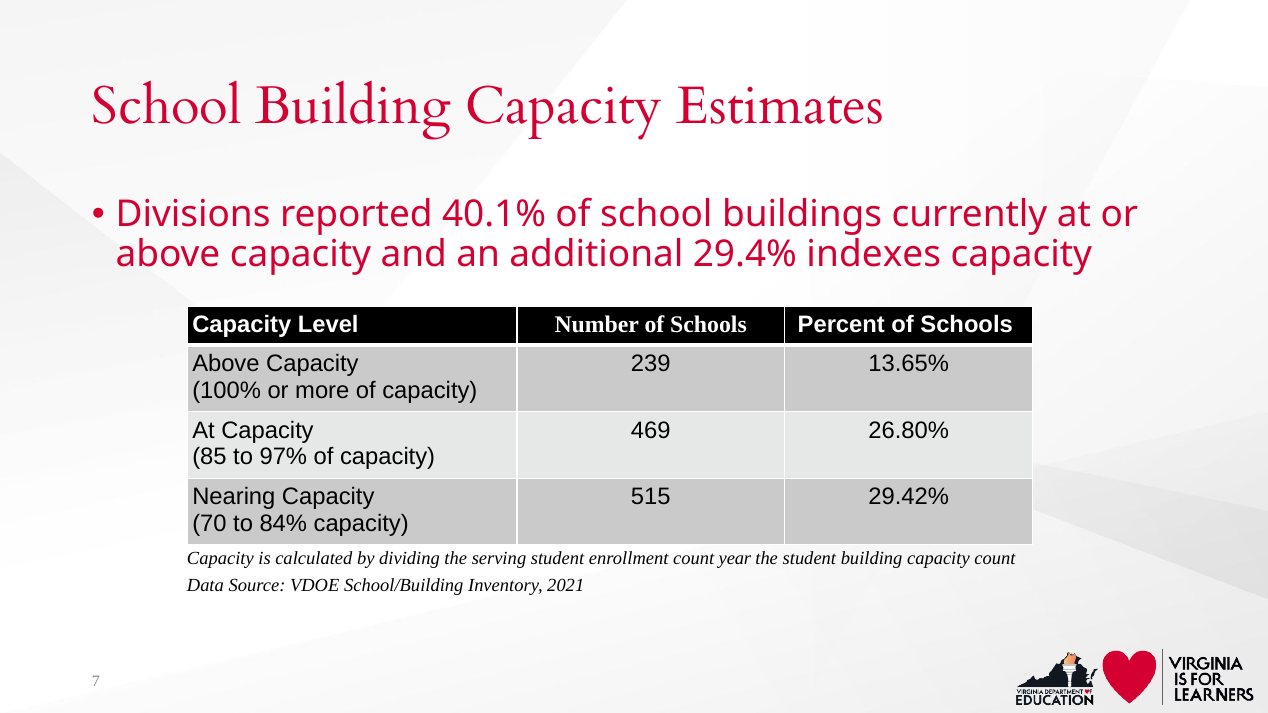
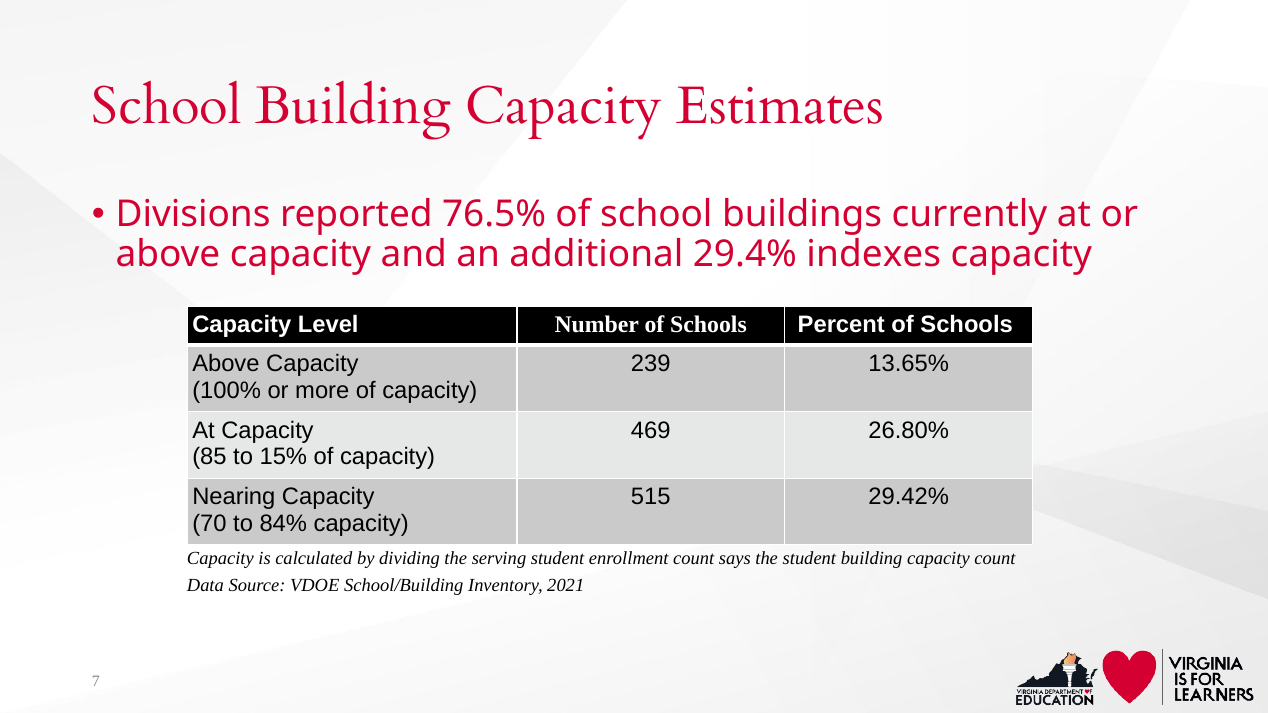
40.1%: 40.1% -> 76.5%
97%: 97% -> 15%
year: year -> says
